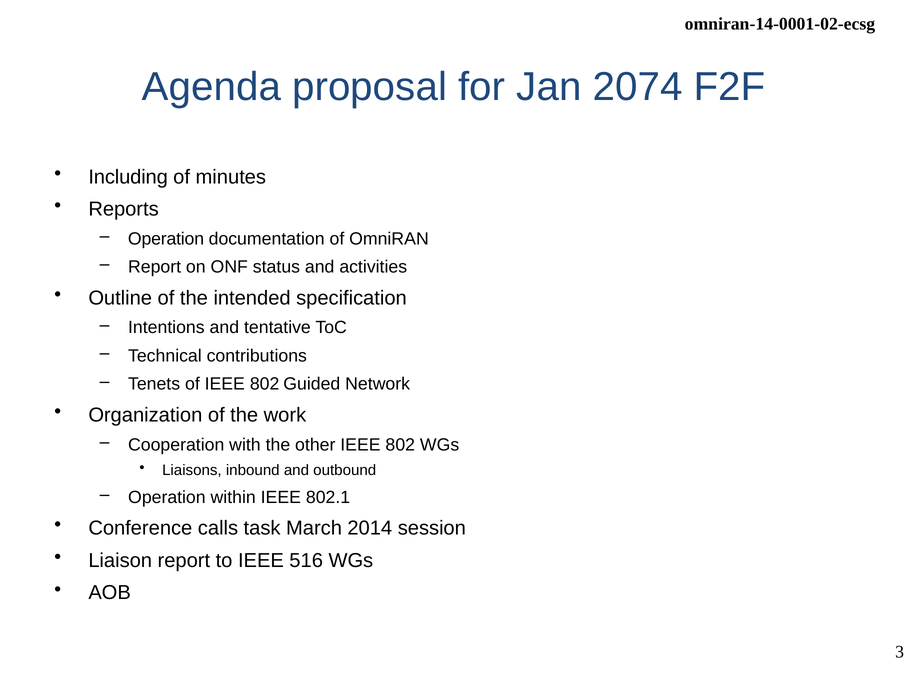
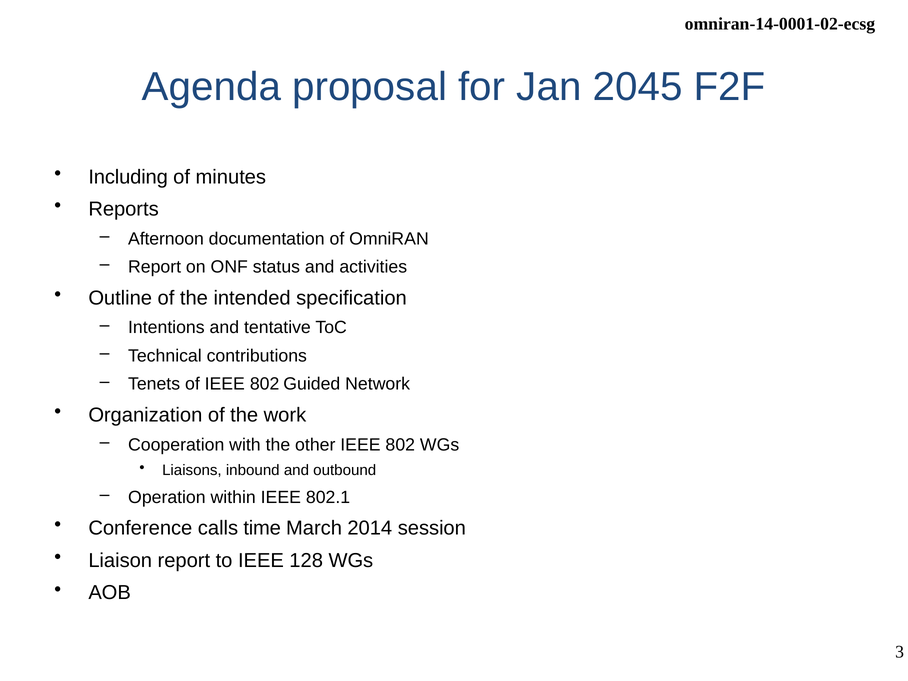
2074: 2074 -> 2045
Operation at (166, 239): Operation -> Afternoon
task: task -> time
516: 516 -> 128
